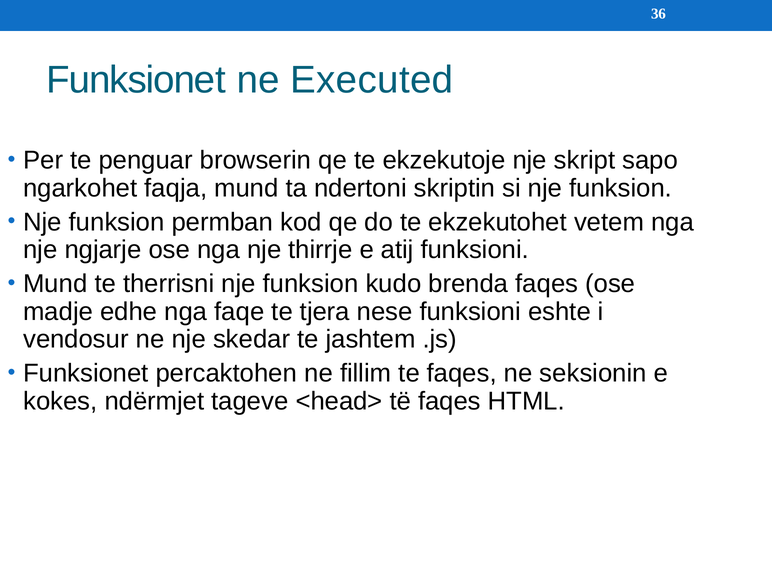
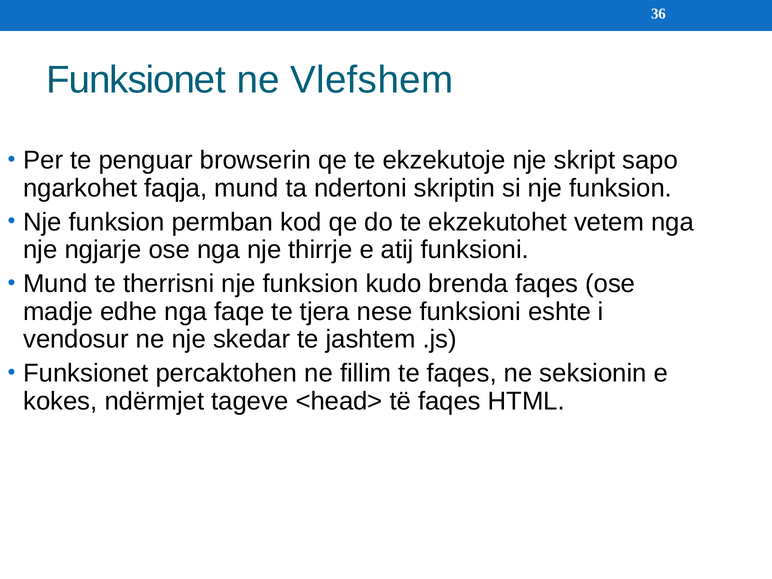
Executed: Executed -> Vlefshem
